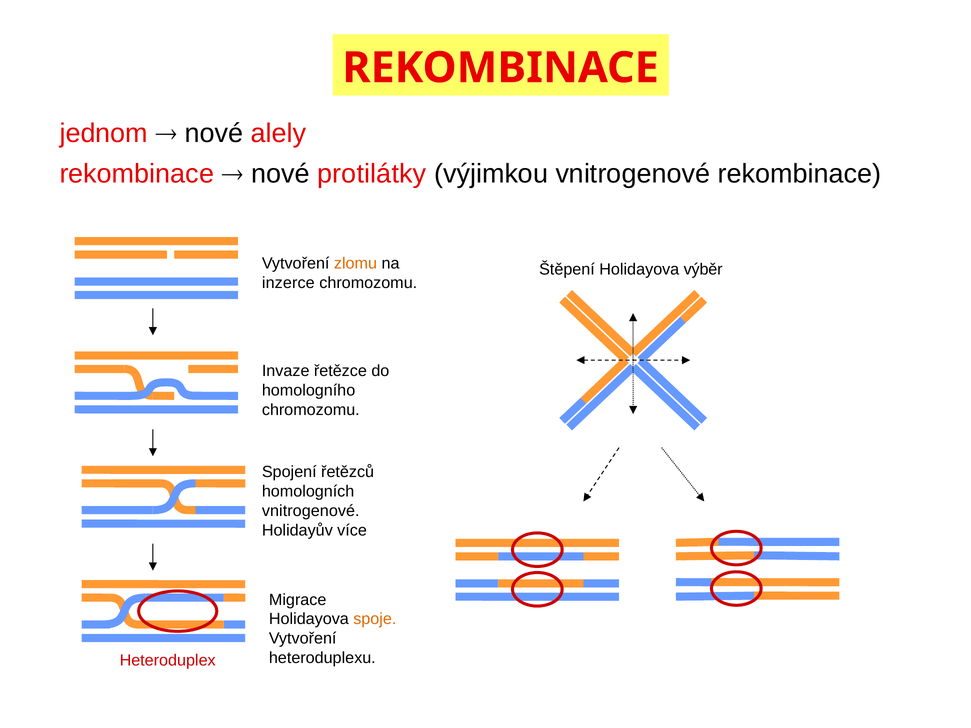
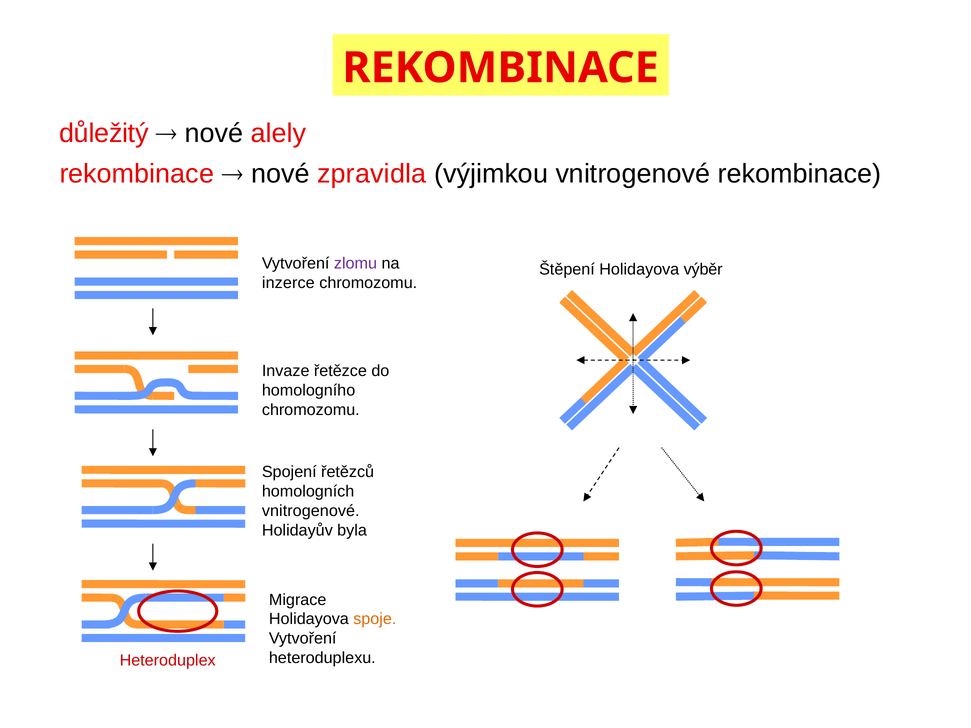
jednom: jednom -> důležitý
protilátky: protilátky -> zpravidla
zlomu colour: orange -> purple
více: více -> byla
